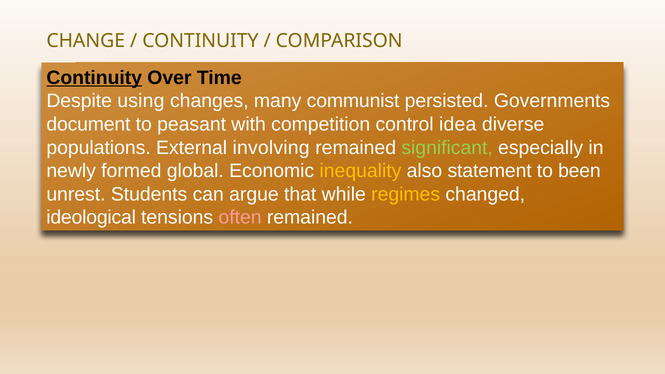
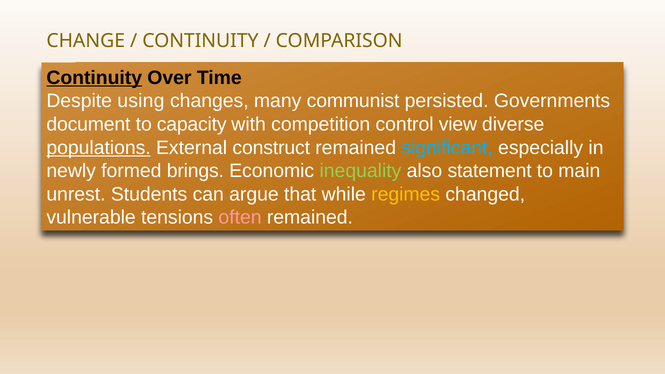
peasant: peasant -> capacity
idea: idea -> view
populations underline: none -> present
involving: involving -> construct
significant colour: light green -> light blue
global: global -> brings
inequality colour: yellow -> light green
been: been -> main
ideological: ideological -> vulnerable
